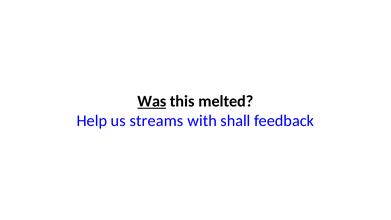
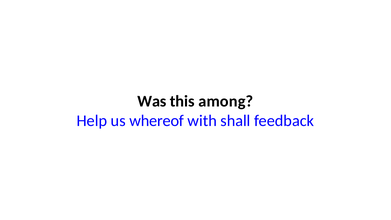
Was underline: present -> none
melted: melted -> among
streams: streams -> whereof
